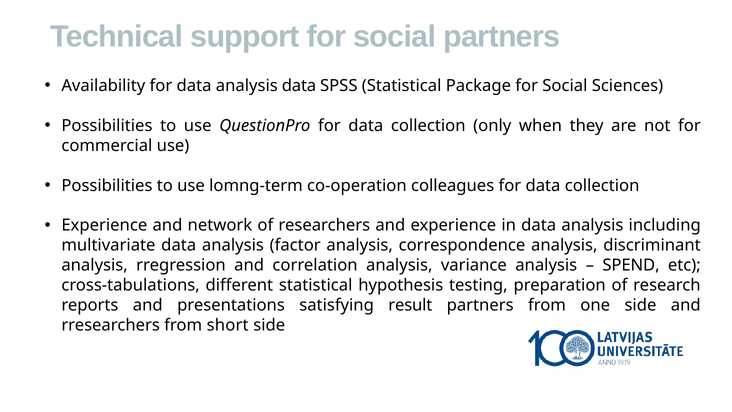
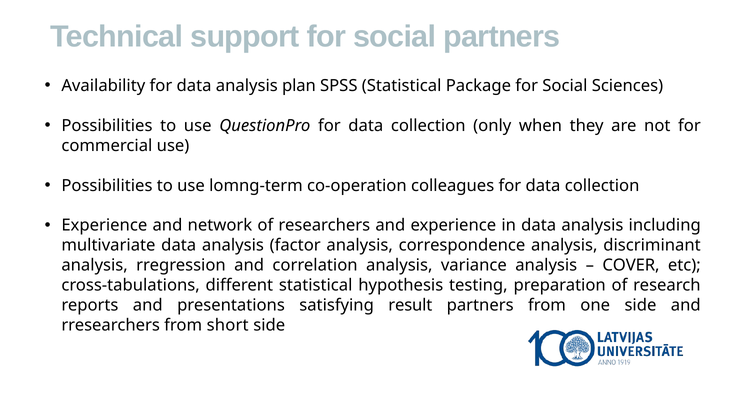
analysis data: data -> plan
SPEND: SPEND -> COVER
